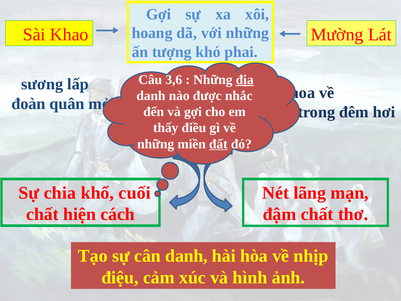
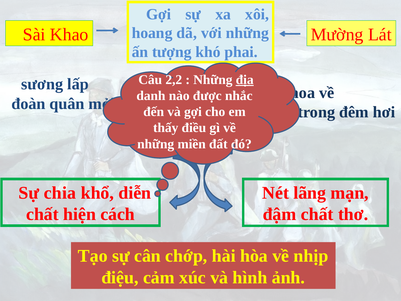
3,6: 3,6 -> 2,2
đất underline: present -> none
cuối: cuối -> diễn
cân danh: danh -> chớp
